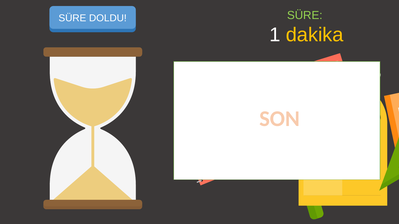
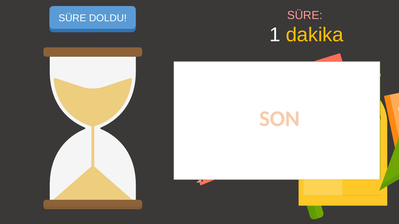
SÜRE at (305, 15) colour: light green -> pink
